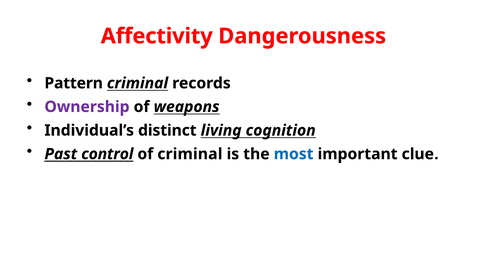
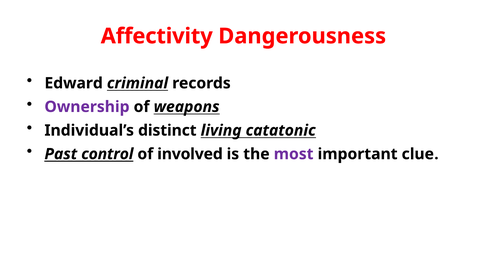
Pattern: Pattern -> Edward
cognition: cognition -> catatonic
of criminal: criminal -> involved
most colour: blue -> purple
